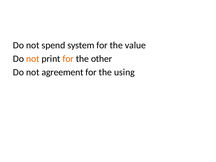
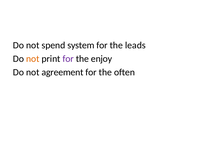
value: value -> leads
for at (68, 59) colour: orange -> purple
other: other -> enjoy
using: using -> often
